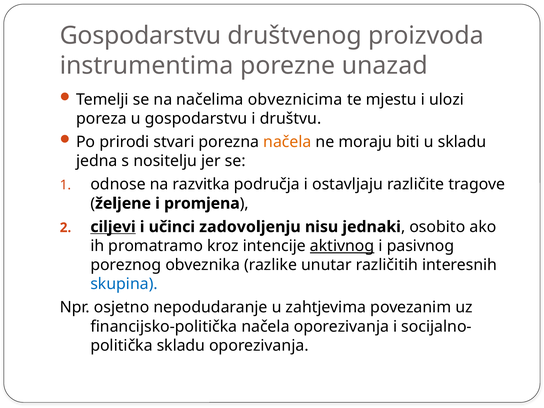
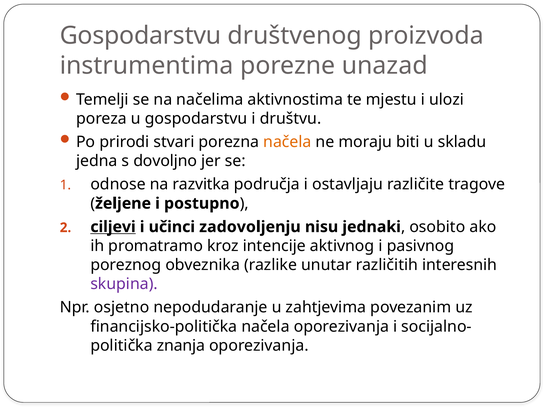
obveznicima: obveznicima -> aktivnostima
nositelju: nositelju -> dovoljno
promjena: promjena -> postupno
aktivnog underline: present -> none
skupina colour: blue -> purple
skladu at (181, 345): skladu -> znanja
